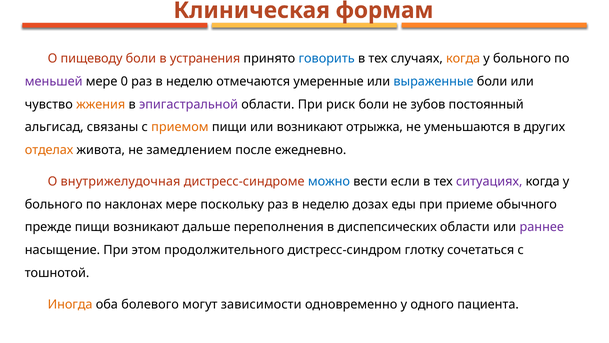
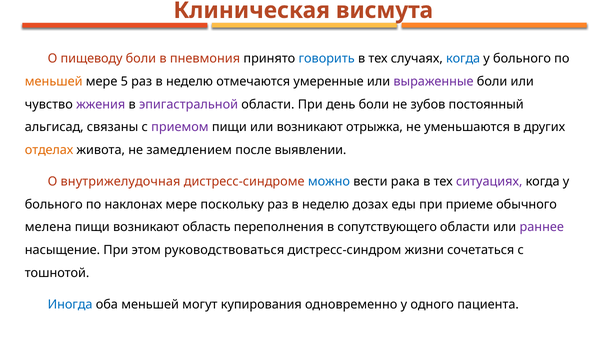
формам: формам -> висмута
устранения: устранения -> пневмония
когда at (463, 59) colour: orange -> blue
меньшей at (54, 81) colour: purple -> orange
0: 0 -> 5
выраженные colour: blue -> purple
жжения colour: orange -> purple
риск: риск -> день
приемом colour: orange -> purple
ежедневно: ежедневно -> выявлении
если: если -> рака
прежде: прежде -> мелена
дальше: дальше -> область
диспепсических: диспепсических -> сопутствующего
продолжительного: продолжительного -> руководствоваться
глотку: глотку -> жизни
Иногда colour: orange -> blue
оба болевого: болевого -> меньшей
зависимости: зависимости -> купирования
